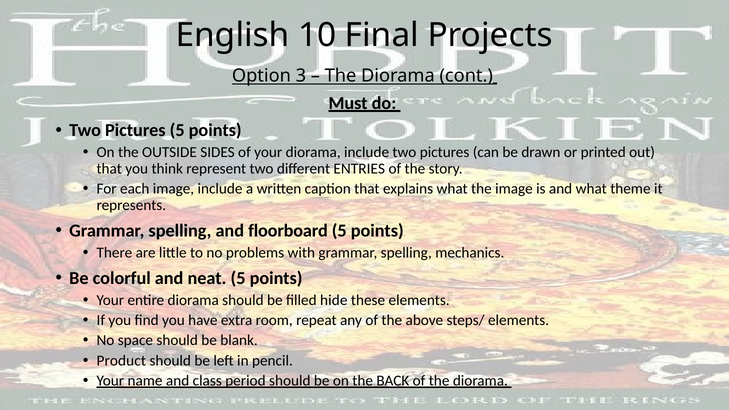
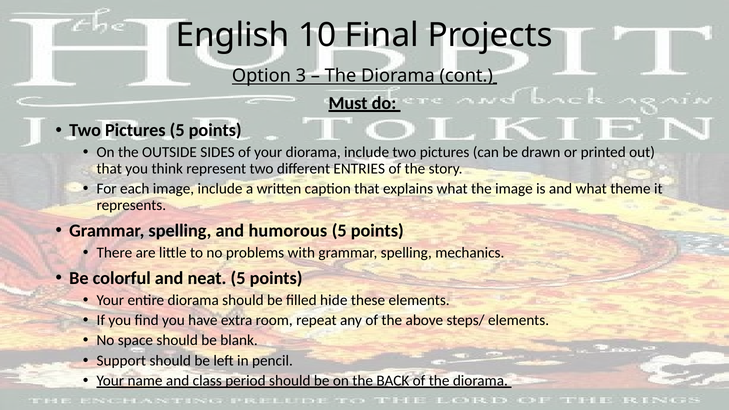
floorboard: floorboard -> humorous
Product: Product -> Support
